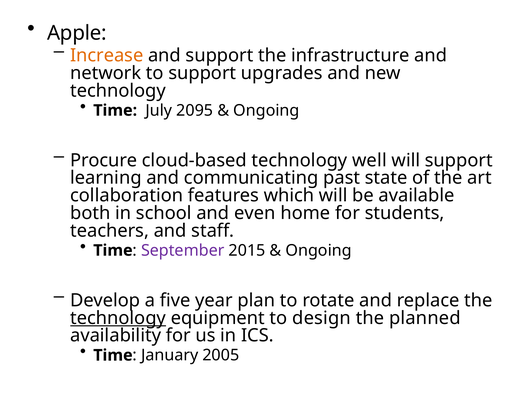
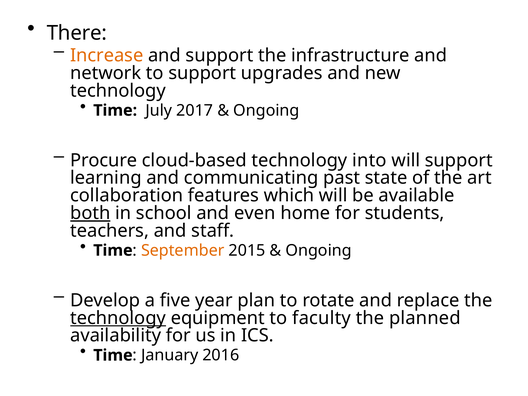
Apple: Apple -> There
2095: 2095 -> 2017
well: well -> into
both underline: none -> present
September colour: purple -> orange
design: design -> faculty
2005: 2005 -> 2016
